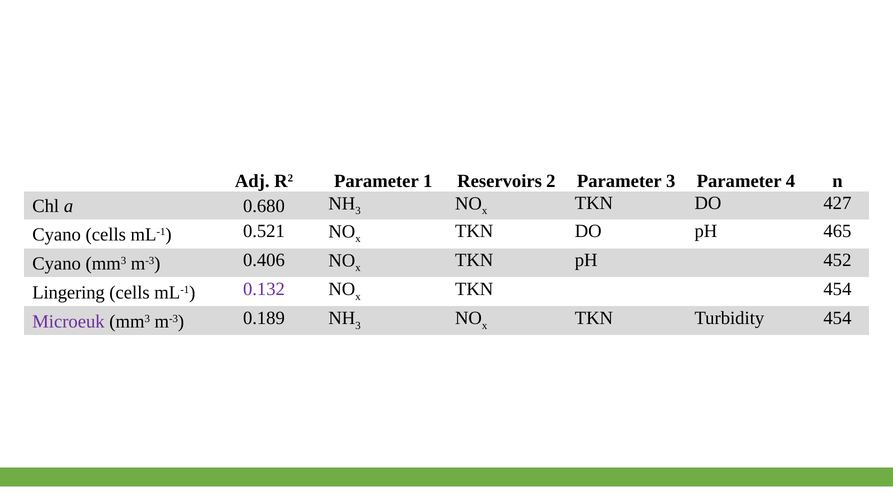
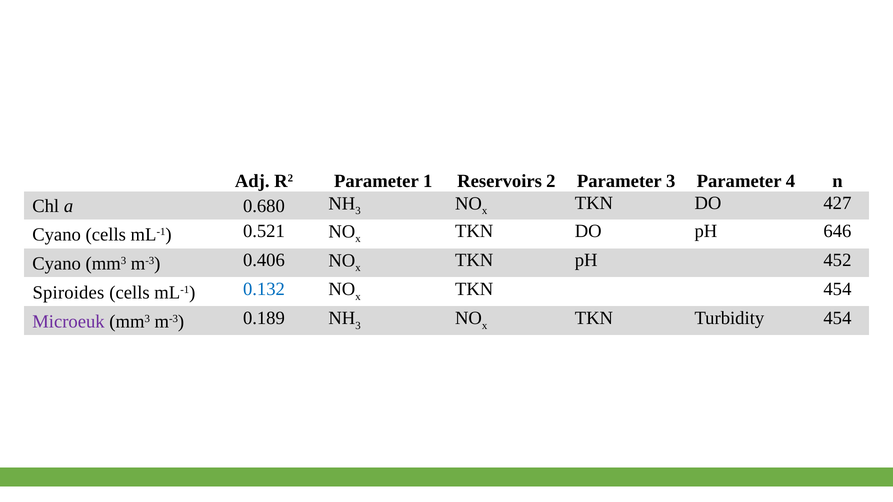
465: 465 -> 646
Lingering: Lingering -> Spiroides
0.132 colour: purple -> blue
